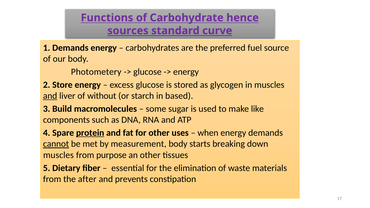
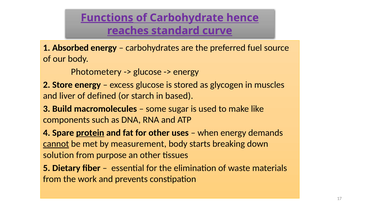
Functions underline: none -> present
sources: sources -> reaches
1 Demands: Demands -> Absorbed
and at (50, 96) underline: present -> none
without: without -> defined
muscles at (58, 155): muscles -> solution
after: after -> work
